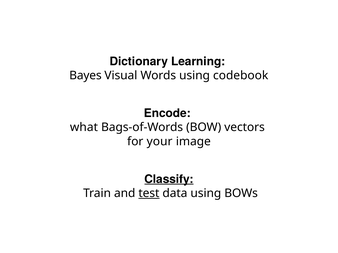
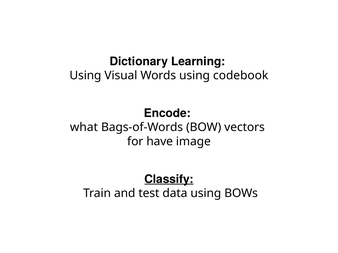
Bayes at (85, 76): Bayes -> Using
your: your -> have
test underline: present -> none
